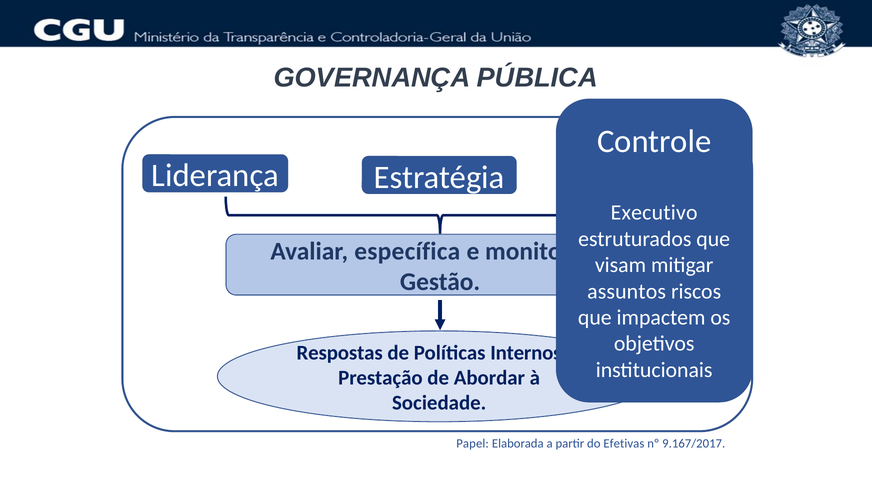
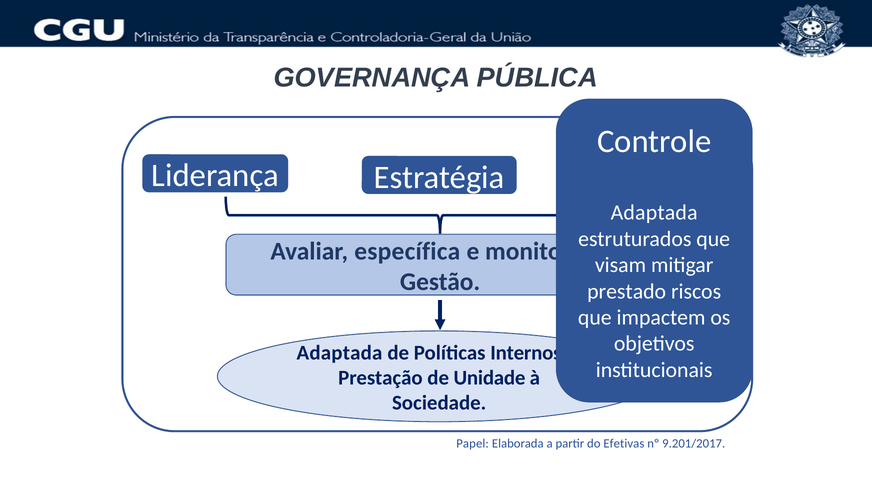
Executivo at (654, 213): Executivo -> Adaptada
assuntos: assuntos -> prestado
Respostas at (340, 352): Respostas -> Adaptada
Abordar: Abordar -> Unidade
9.167/2017: 9.167/2017 -> 9.201/2017
